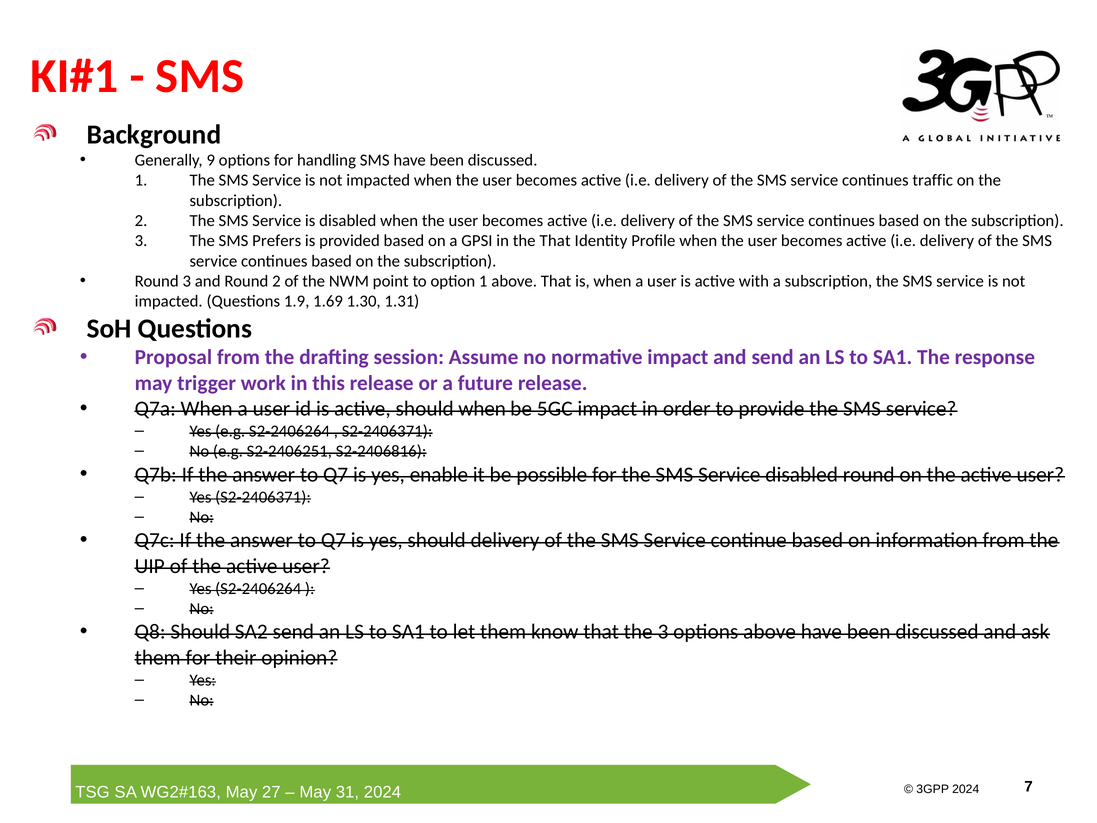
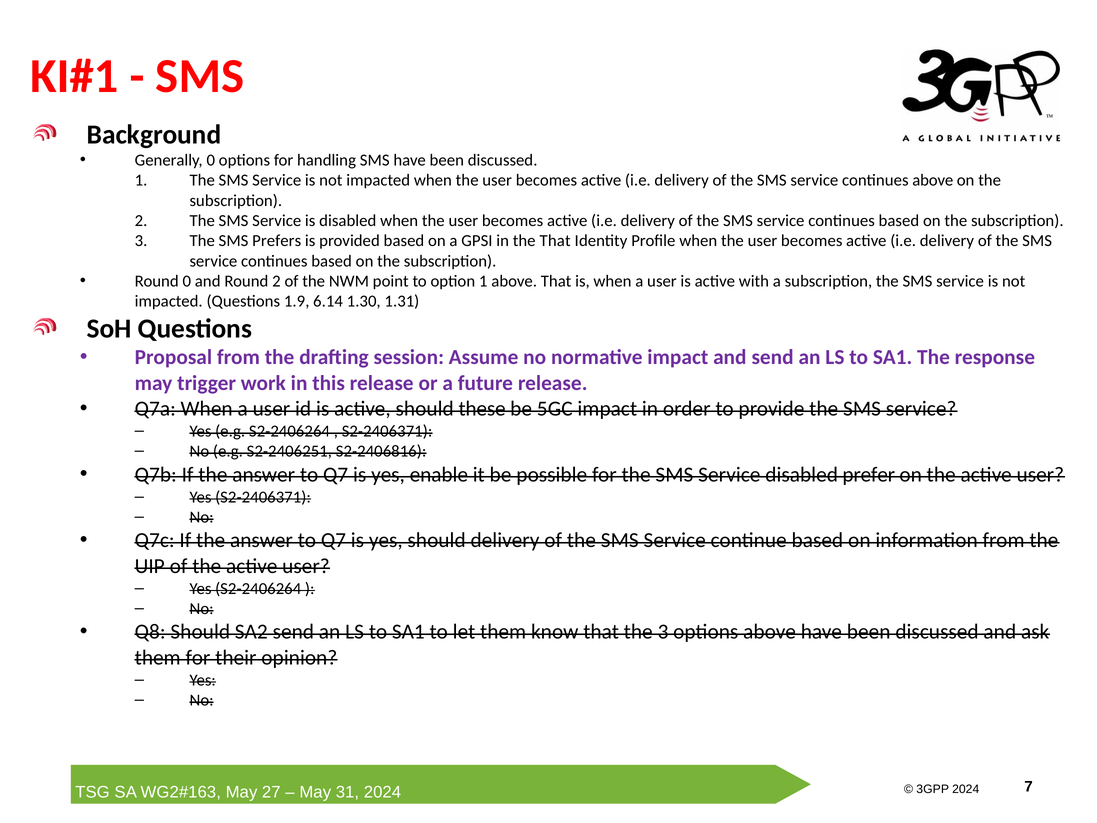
Generally 9: 9 -> 0
continues traffic: traffic -> above
Round 3: 3 -> 0
1.69: 1.69 -> 6.14
should when: when -> these
disabled round: round -> prefer
